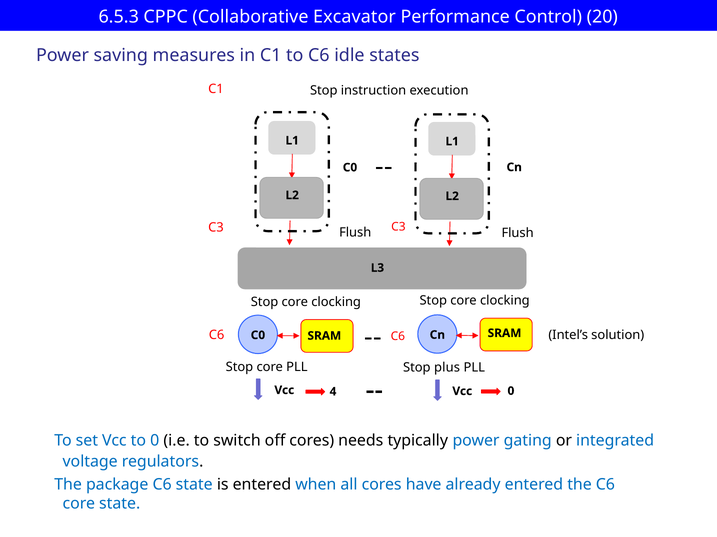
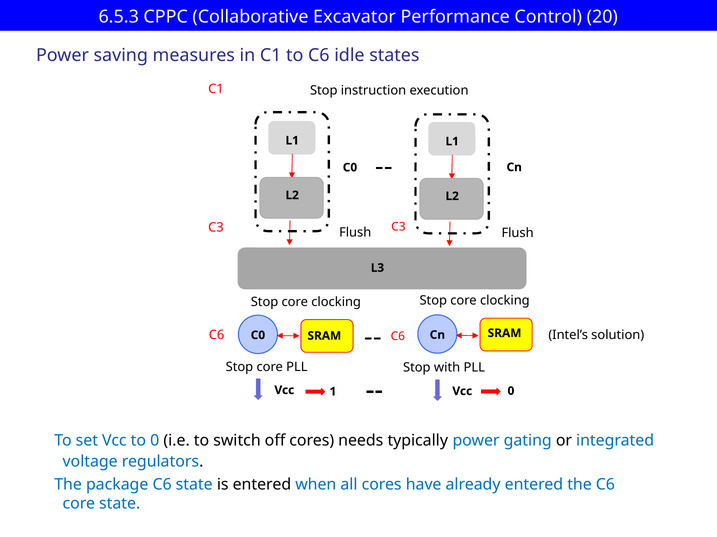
plus: plus -> with
4: 4 -> 1
